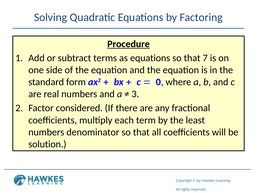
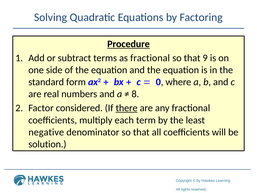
as equations: equations -> fractional
7: 7 -> 9
3: 3 -> 8
there underline: none -> present
numbers at (46, 132): numbers -> negative
